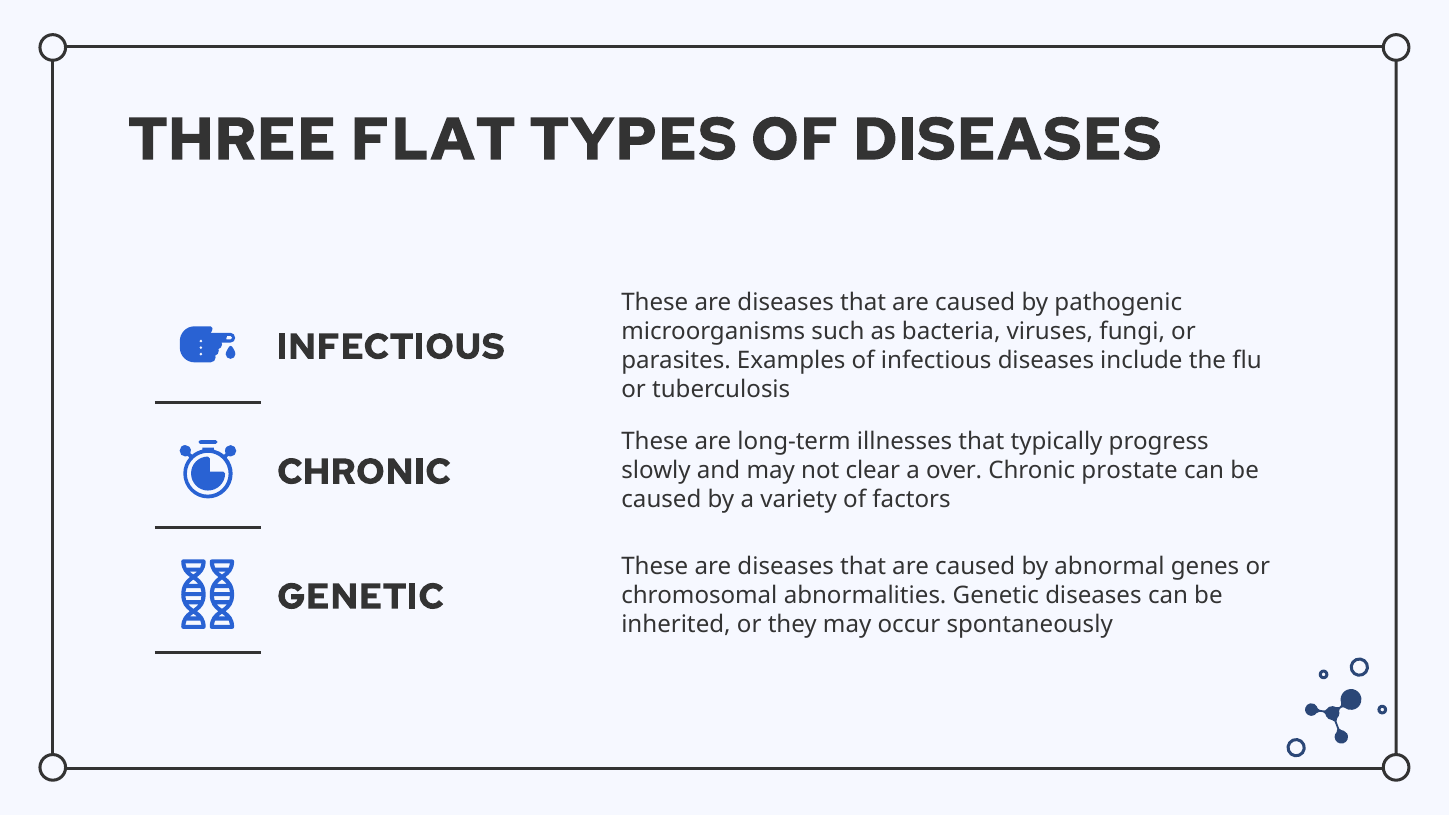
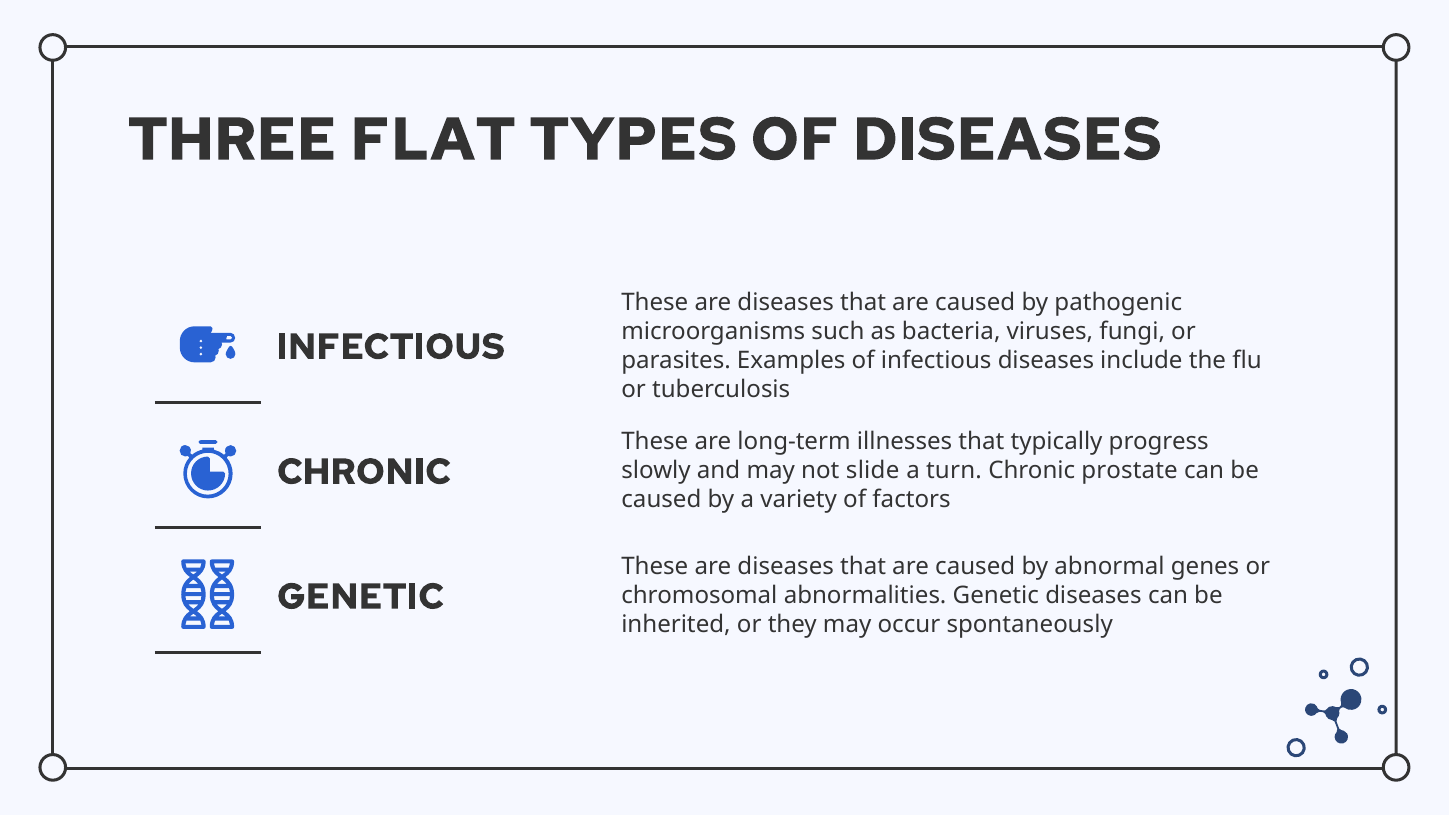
clear: clear -> slide
over: over -> turn
